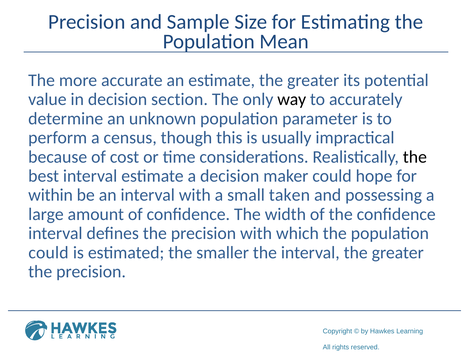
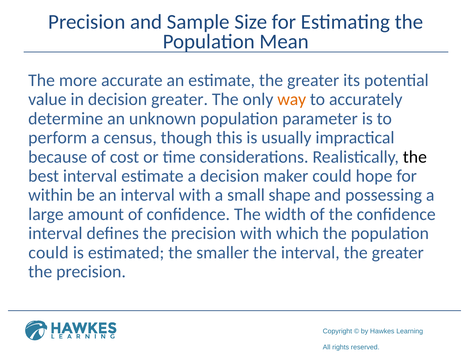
decision section: section -> greater
way colour: black -> orange
taken: taken -> shape
